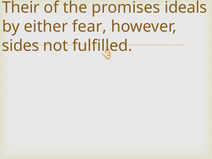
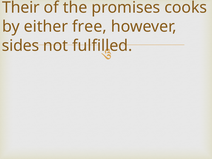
ideals: ideals -> cooks
fear: fear -> free
